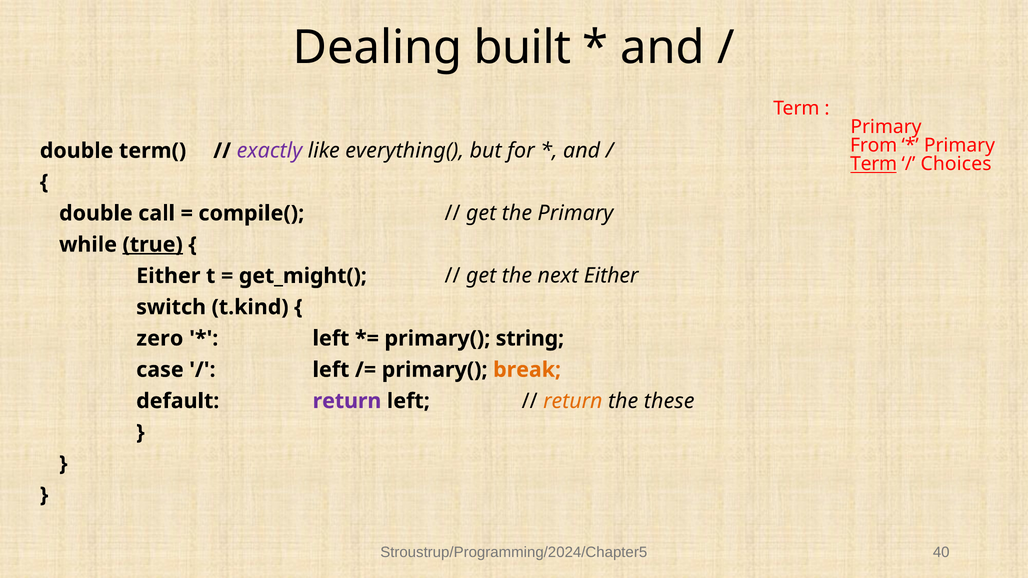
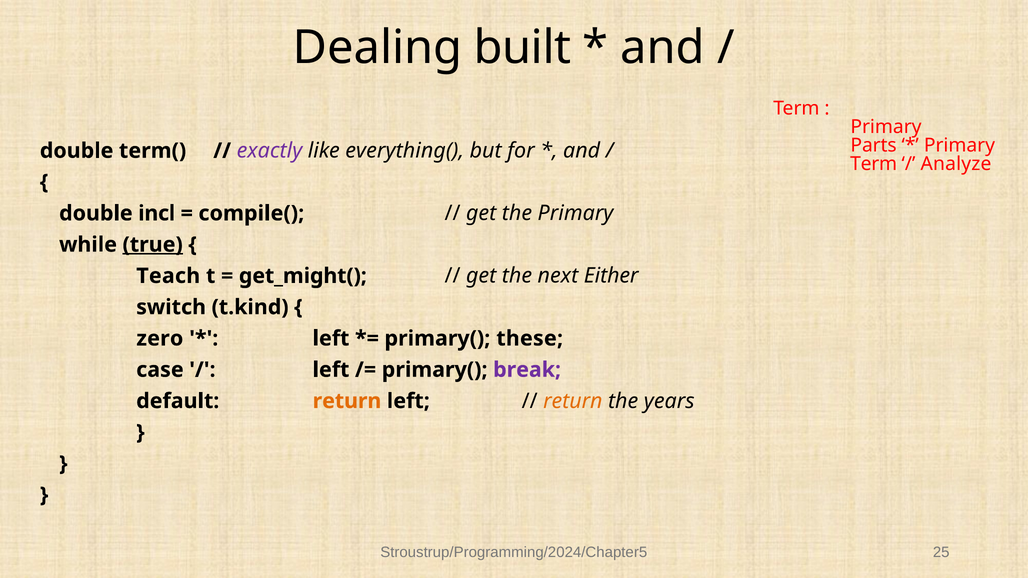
From: From -> Parts
Term at (874, 164) underline: present -> none
Choices: Choices -> Analyze
call: call -> incl
Either at (168, 276): Either -> Teach
string: string -> these
break colour: orange -> purple
return at (347, 401) colour: purple -> orange
these: these -> years
40: 40 -> 25
